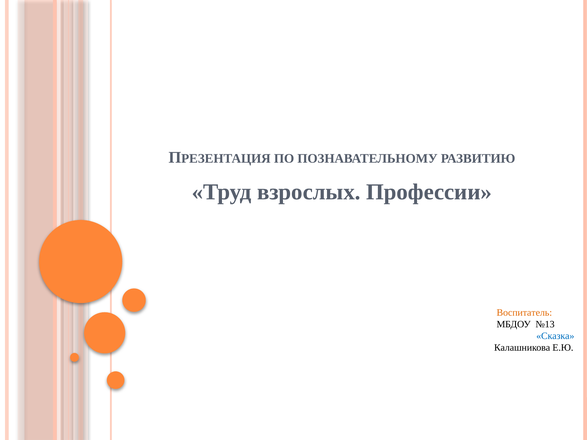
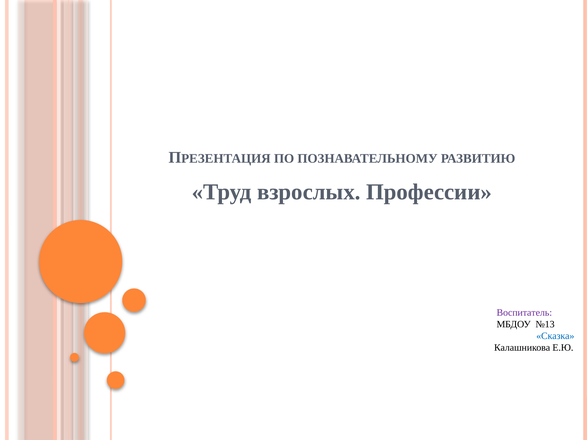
Воспитатель colour: orange -> purple
